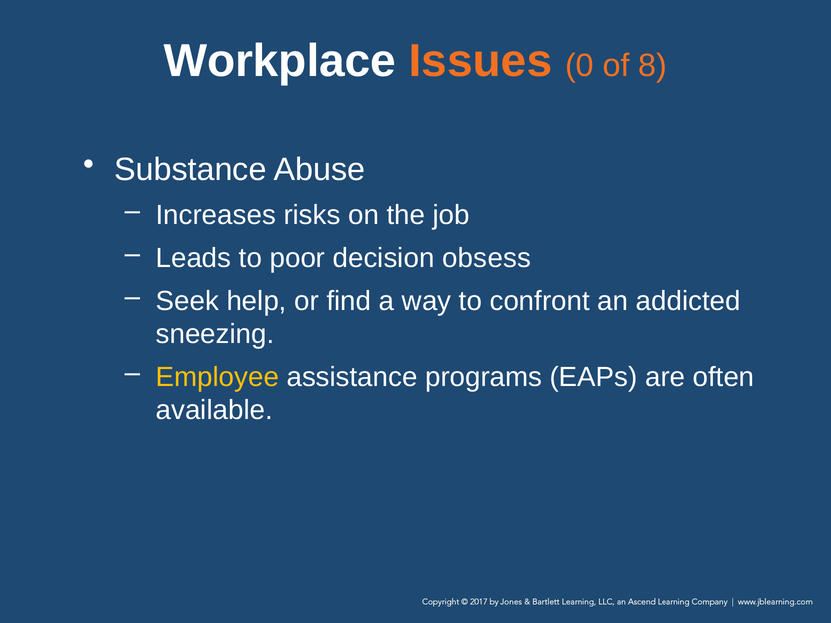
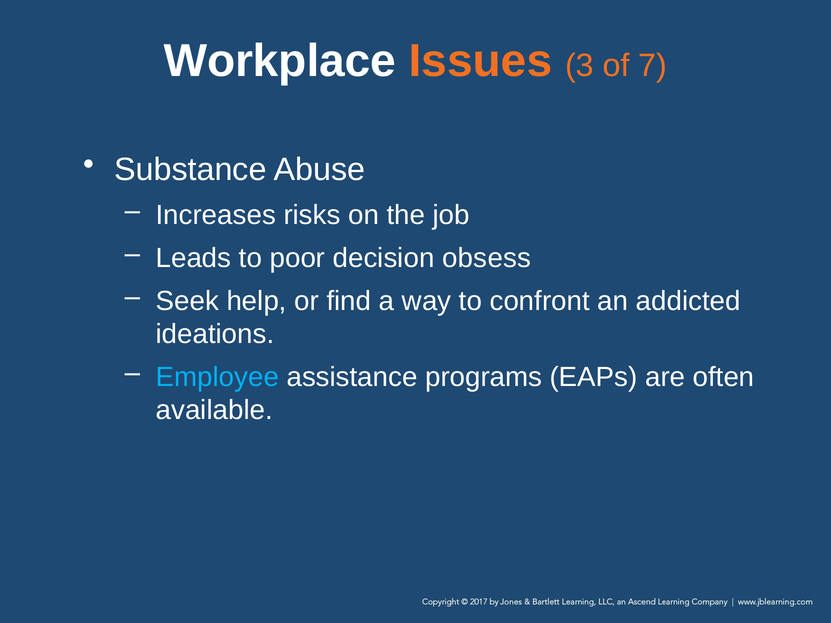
0: 0 -> 3
8: 8 -> 7
sneezing: sneezing -> ideations
Employee colour: yellow -> light blue
